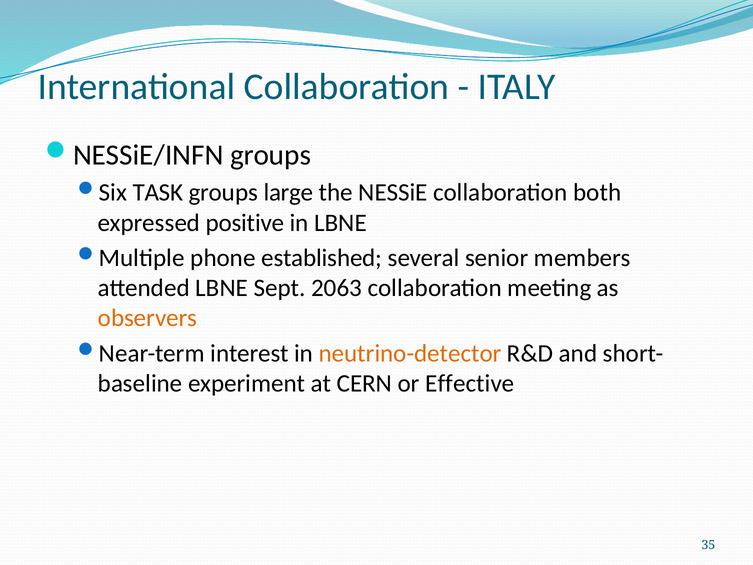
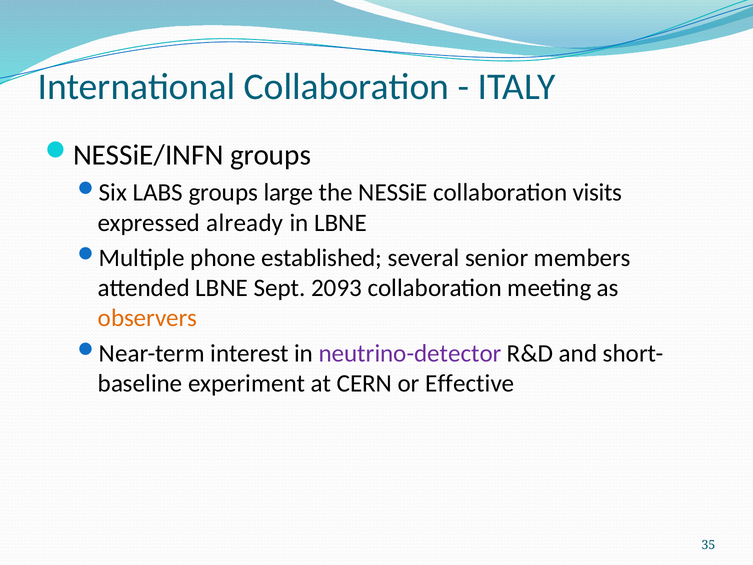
TASK: TASK -> LABS
both: both -> visits
positive: positive -> already
2063: 2063 -> 2093
neutrino-detector colour: orange -> purple
